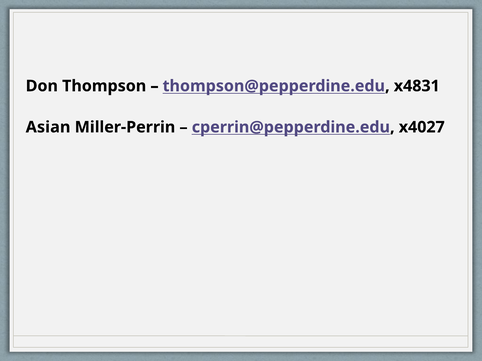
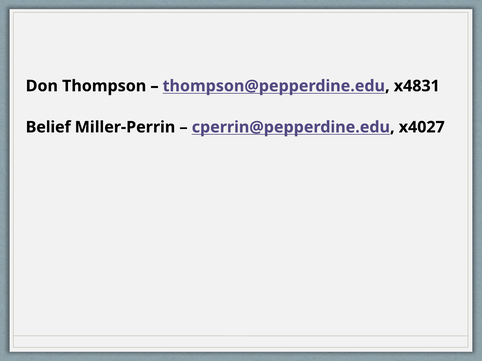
Asian: Asian -> Belief
